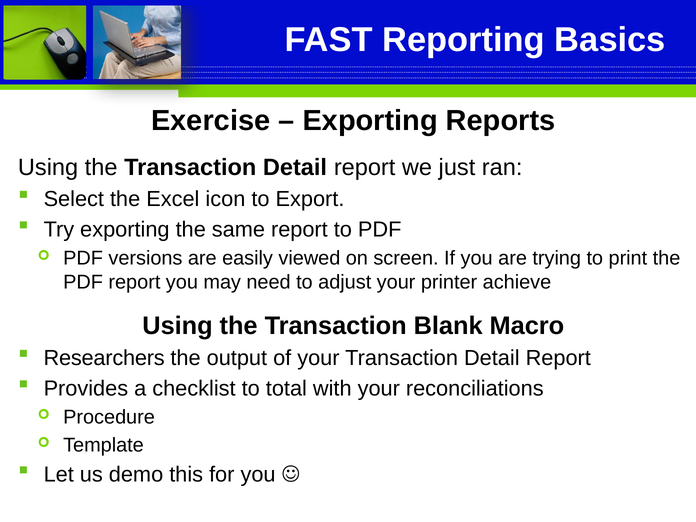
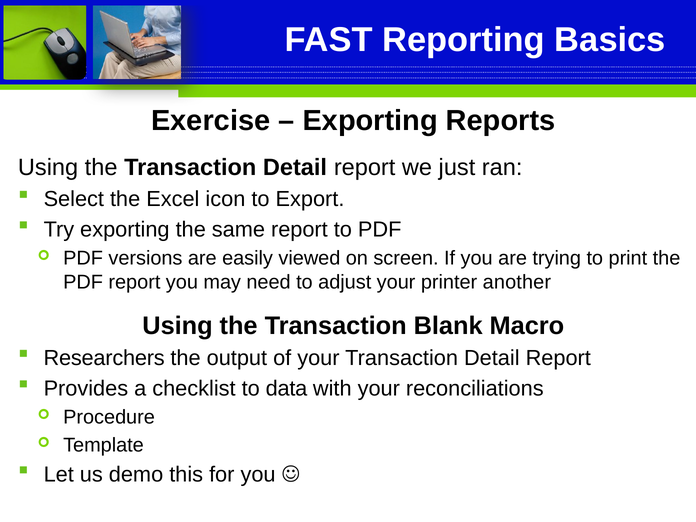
achieve: achieve -> another
total: total -> data
